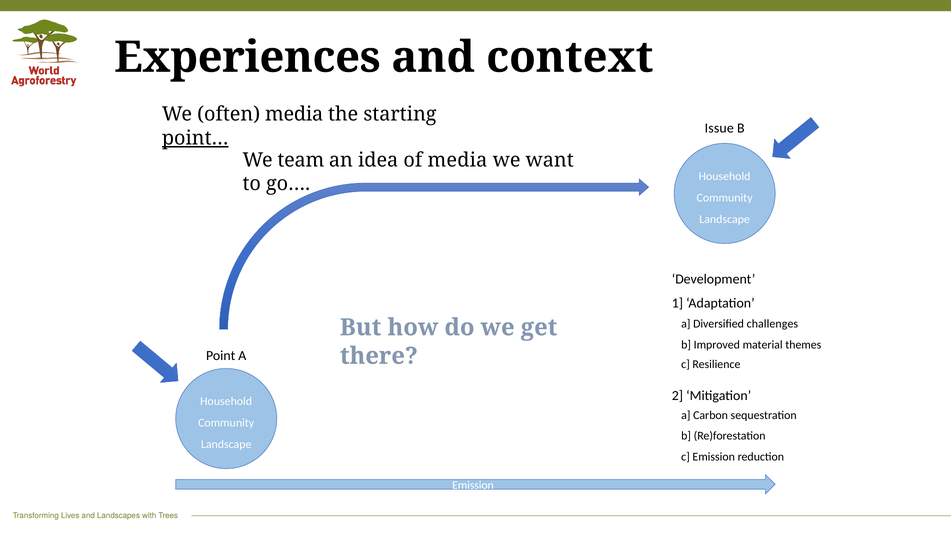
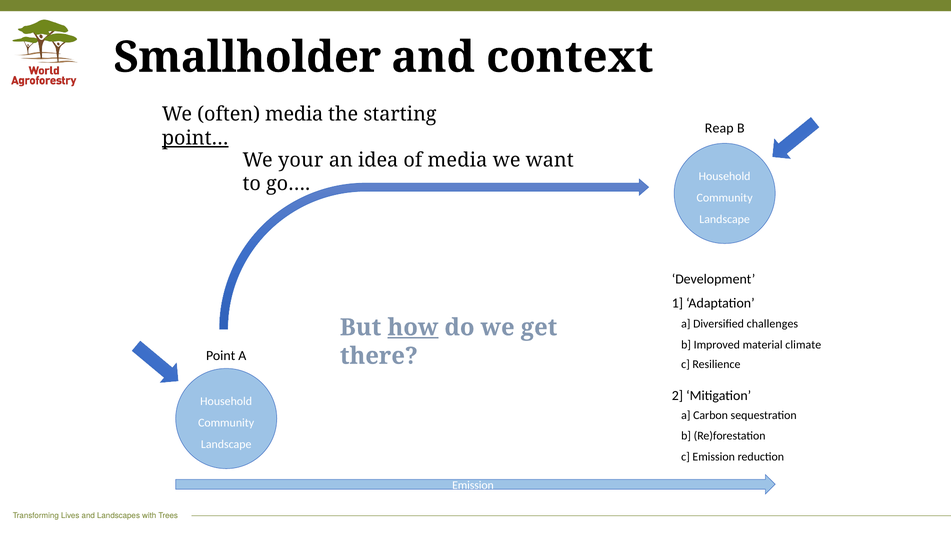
Experiences: Experiences -> Smallholder
Issue: Issue -> Reap
team: team -> your
how underline: none -> present
themes: themes -> climate
